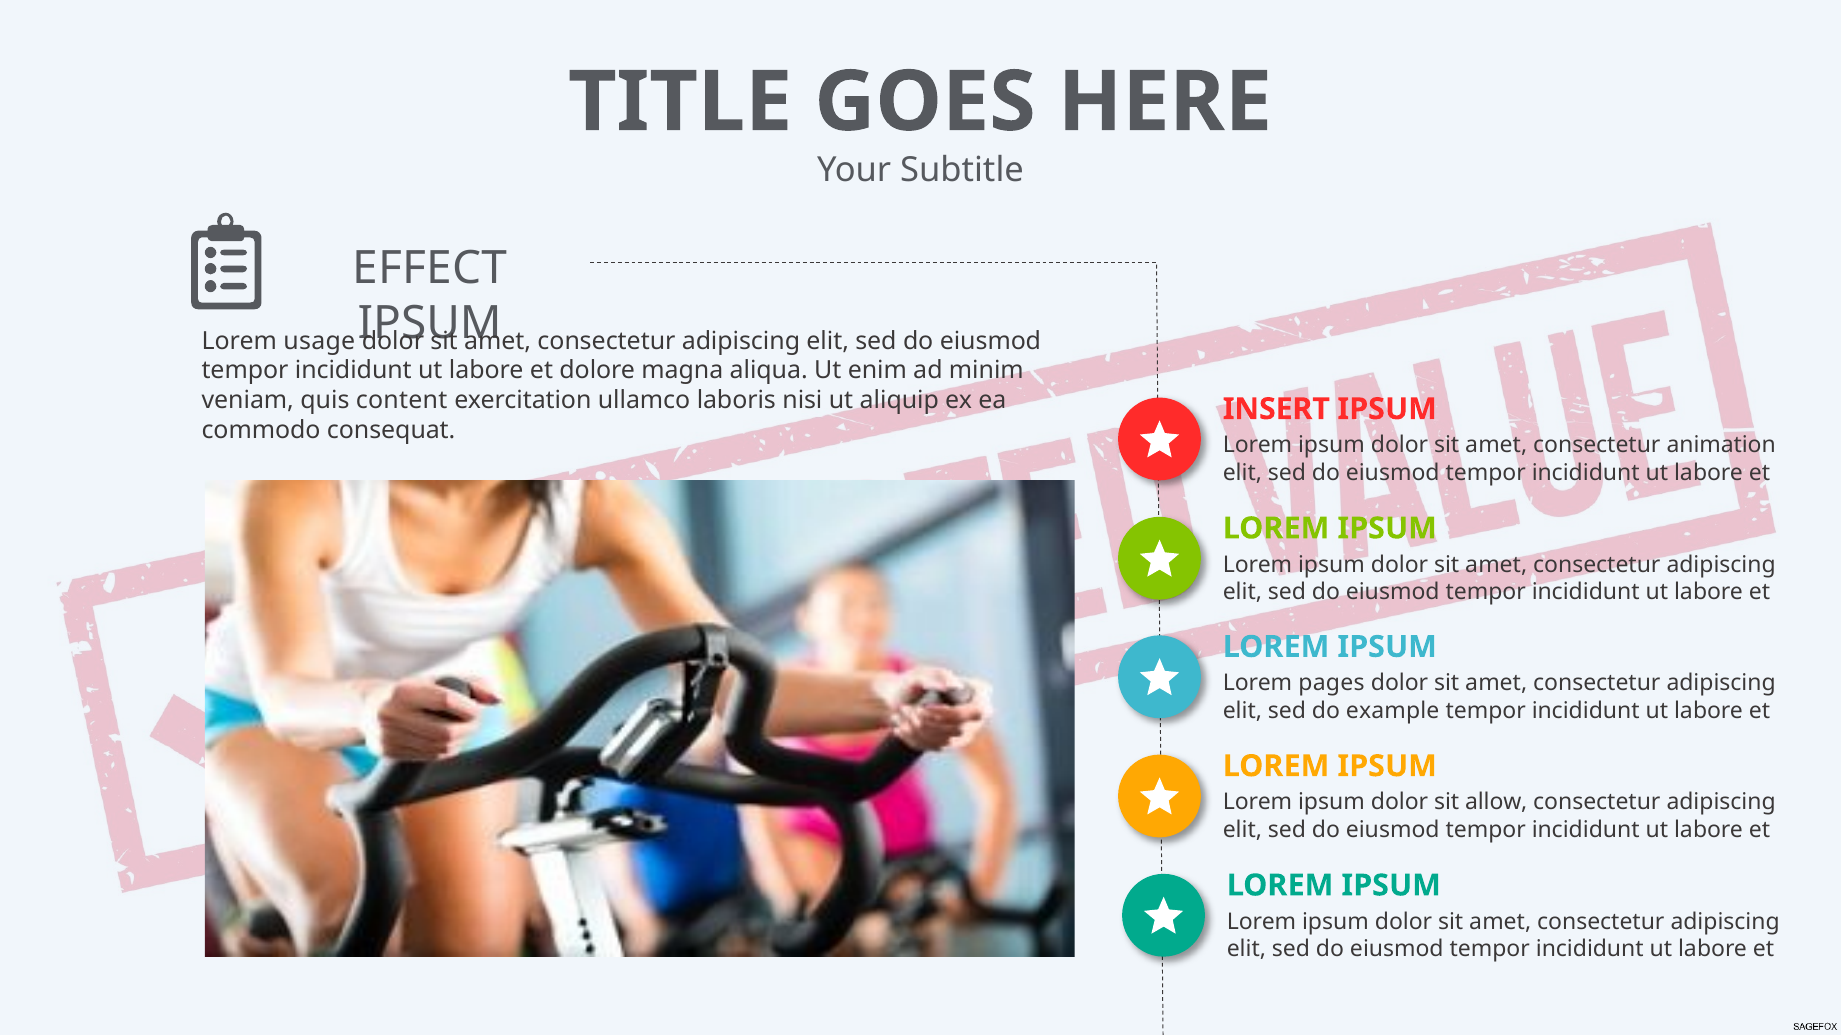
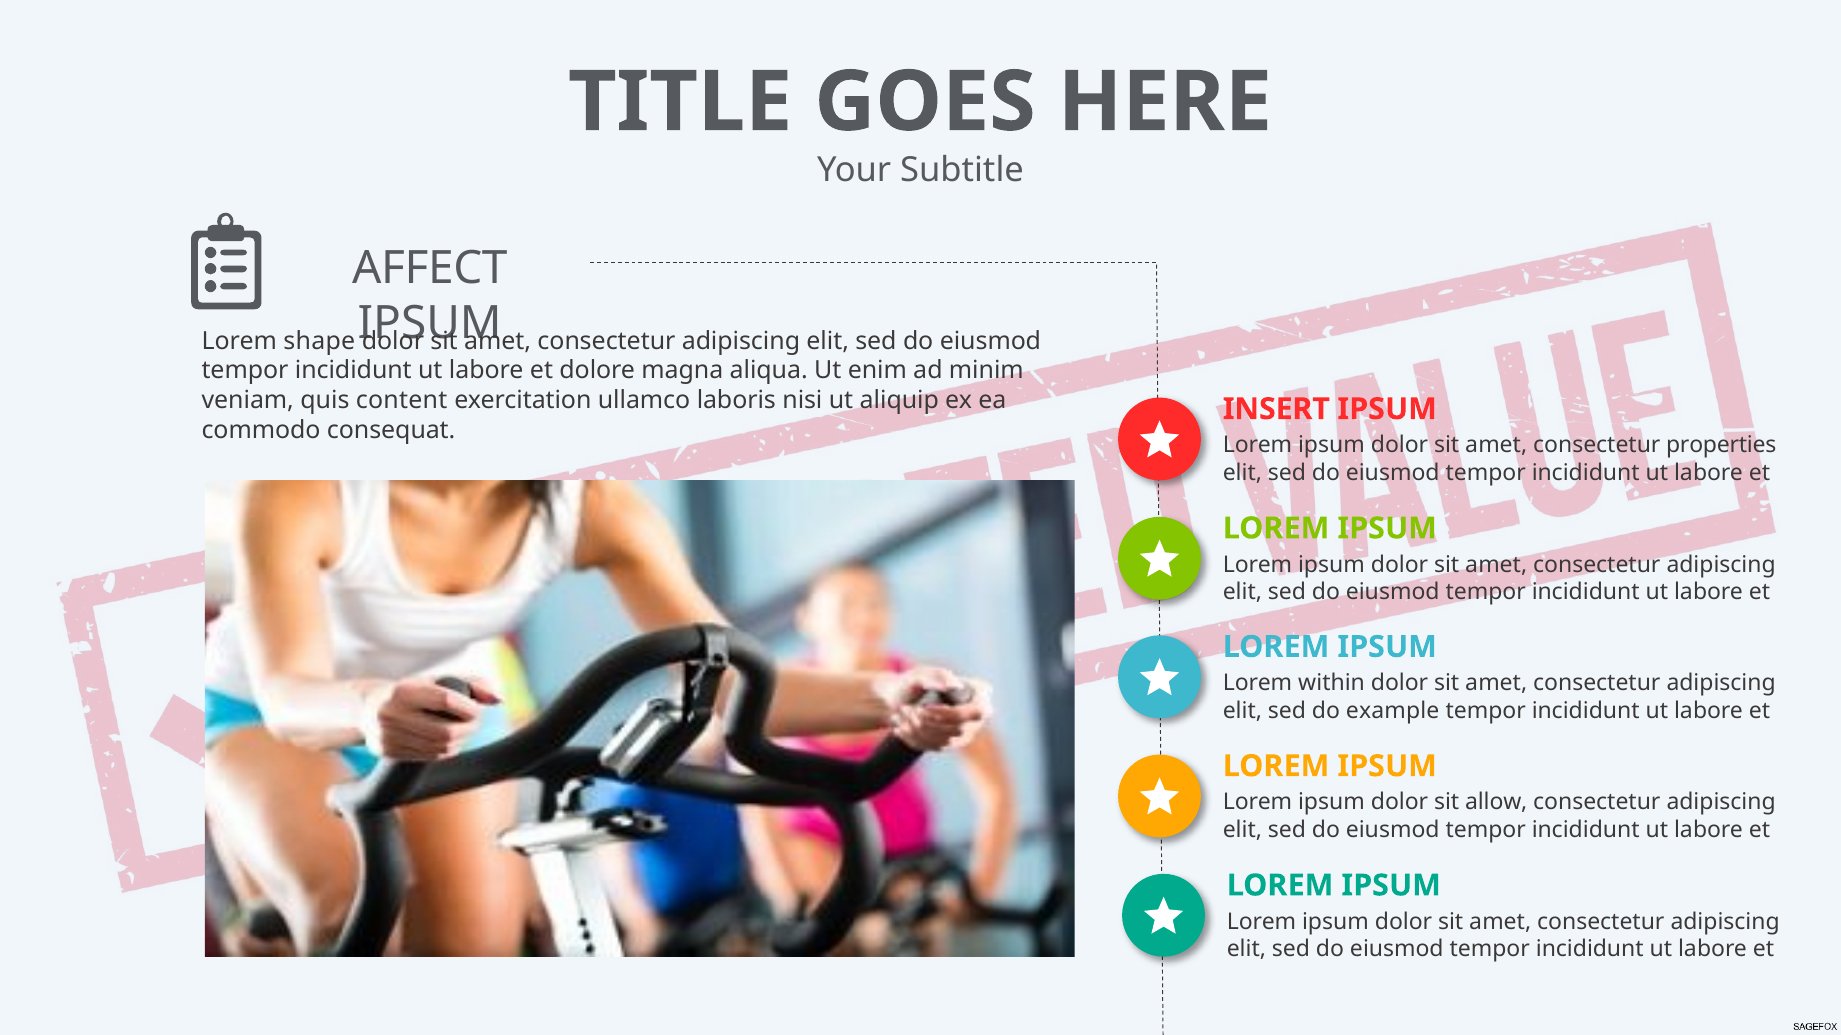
EFFECT: EFFECT -> AFFECT
usage: usage -> shape
animation: animation -> properties
pages: pages -> within
